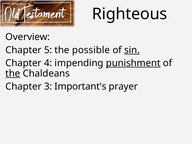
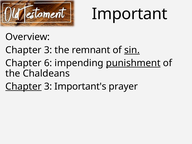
Righteous: Righteous -> Important
5 at (48, 50): 5 -> 3
possible: possible -> remnant
4: 4 -> 6
the at (13, 73) underline: present -> none
Chapter at (23, 86) underline: none -> present
